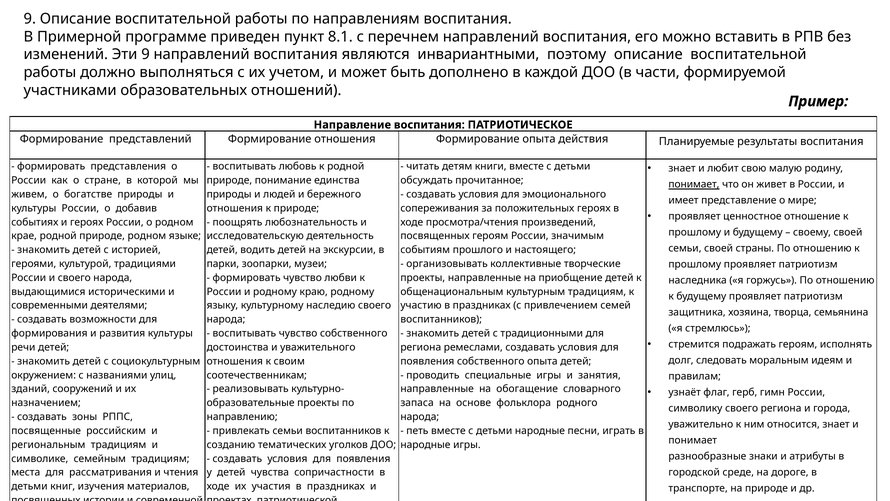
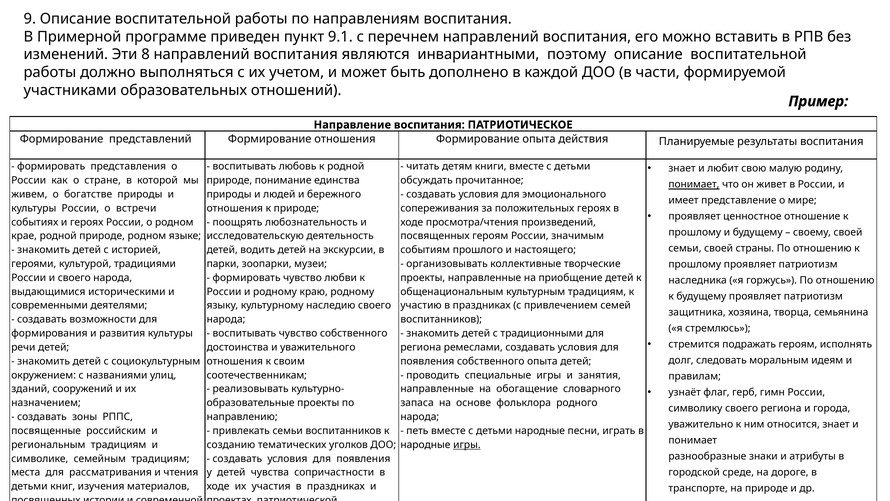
8.1: 8.1 -> 9.1
Эти 9: 9 -> 8
добавив: добавив -> встречи
игры at (467, 444) underline: none -> present
